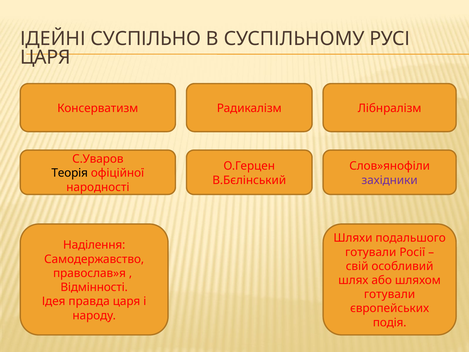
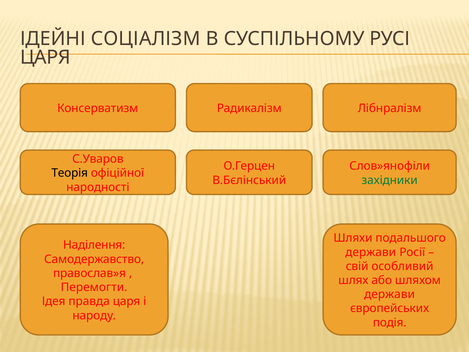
СУСПІЛЬНО: СУСПІЛЬНО -> СОЦІАЛІЗМ
західники colour: purple -> green
готували at (371, 252): готували -> держави
Відмінності: Відмінності -> Перемогти
готували at (390, 294): готували -> держави
